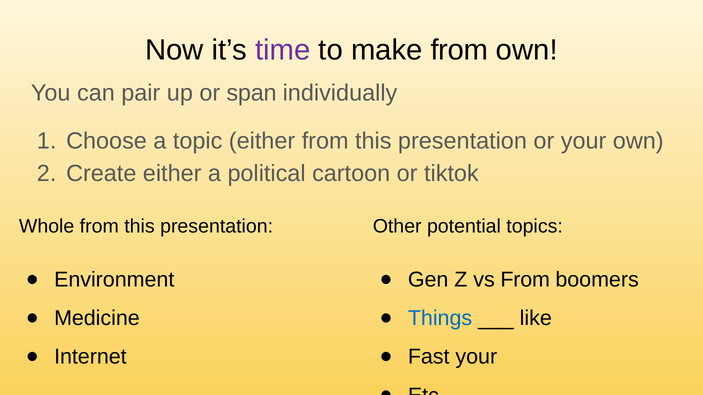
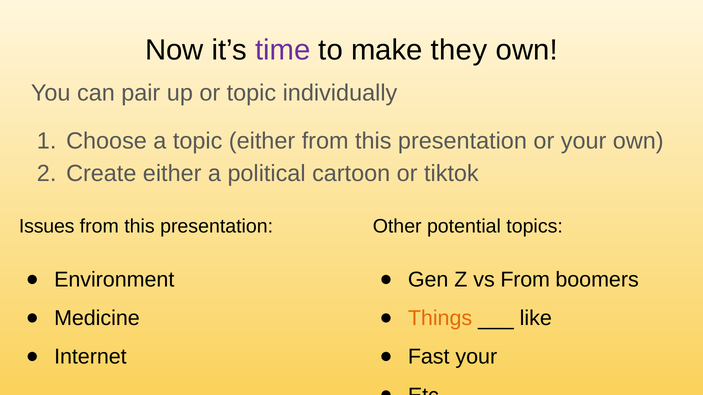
make from: from -> they
or span: span -> topic
Whole: Whole -> Issues
Things colour: blue -> orange
